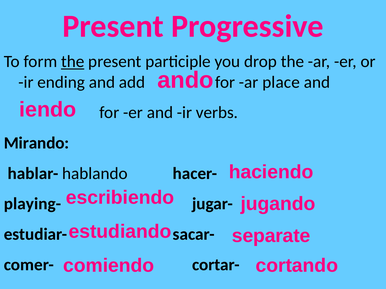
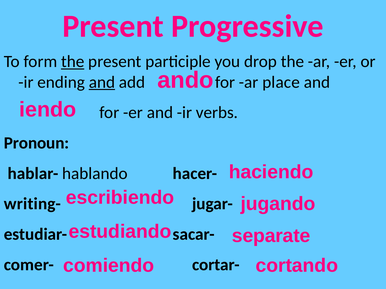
and at (102, 82) underline: none -> present
Mirando: Mirando -> Pronoun
playing-: playing- -> writing-
